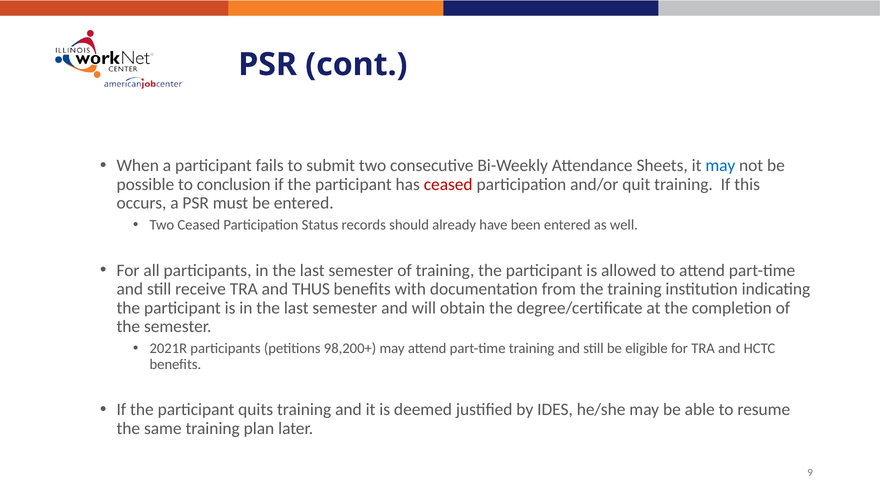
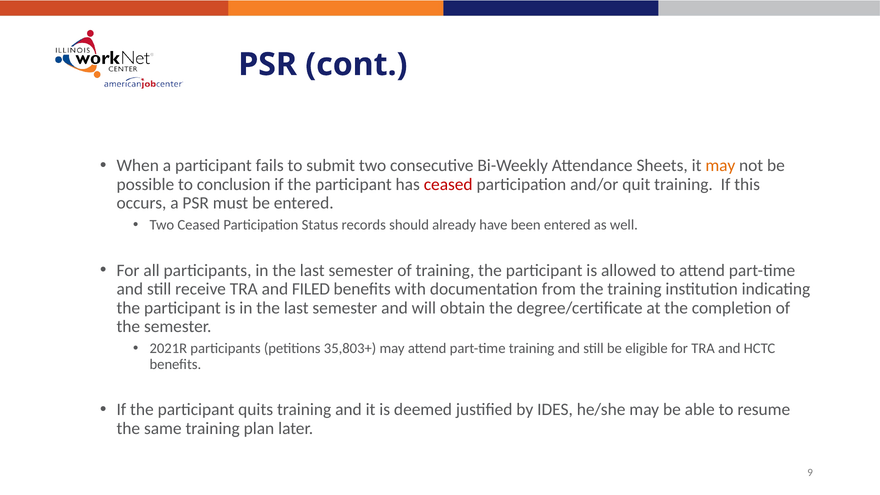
may at (720, 165) colour: blue -> orange
THUS: THUS -> FILED
98,200+: 98,200+ -> 35,803+
